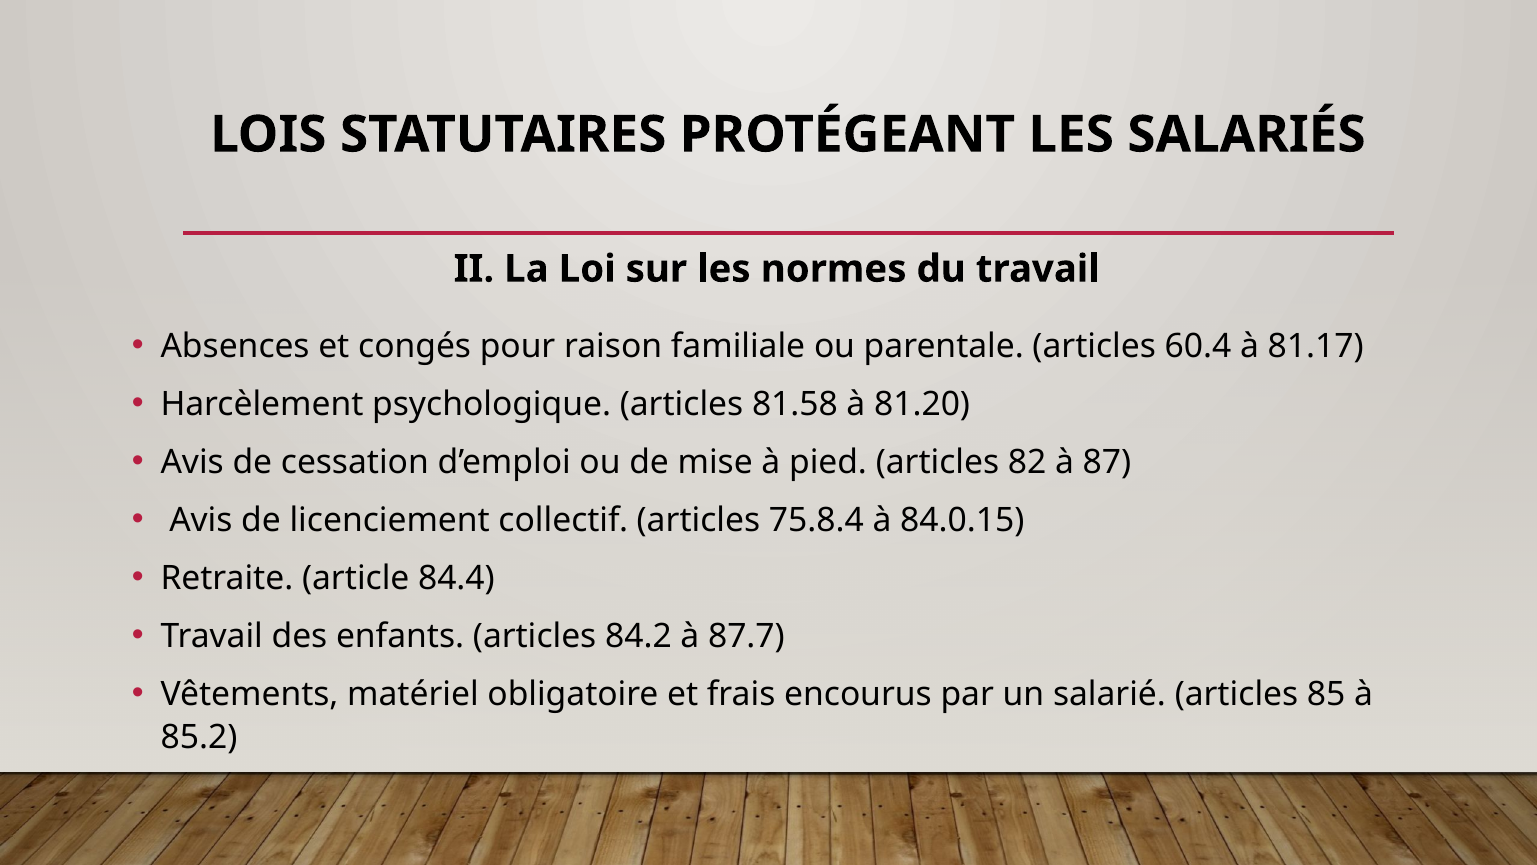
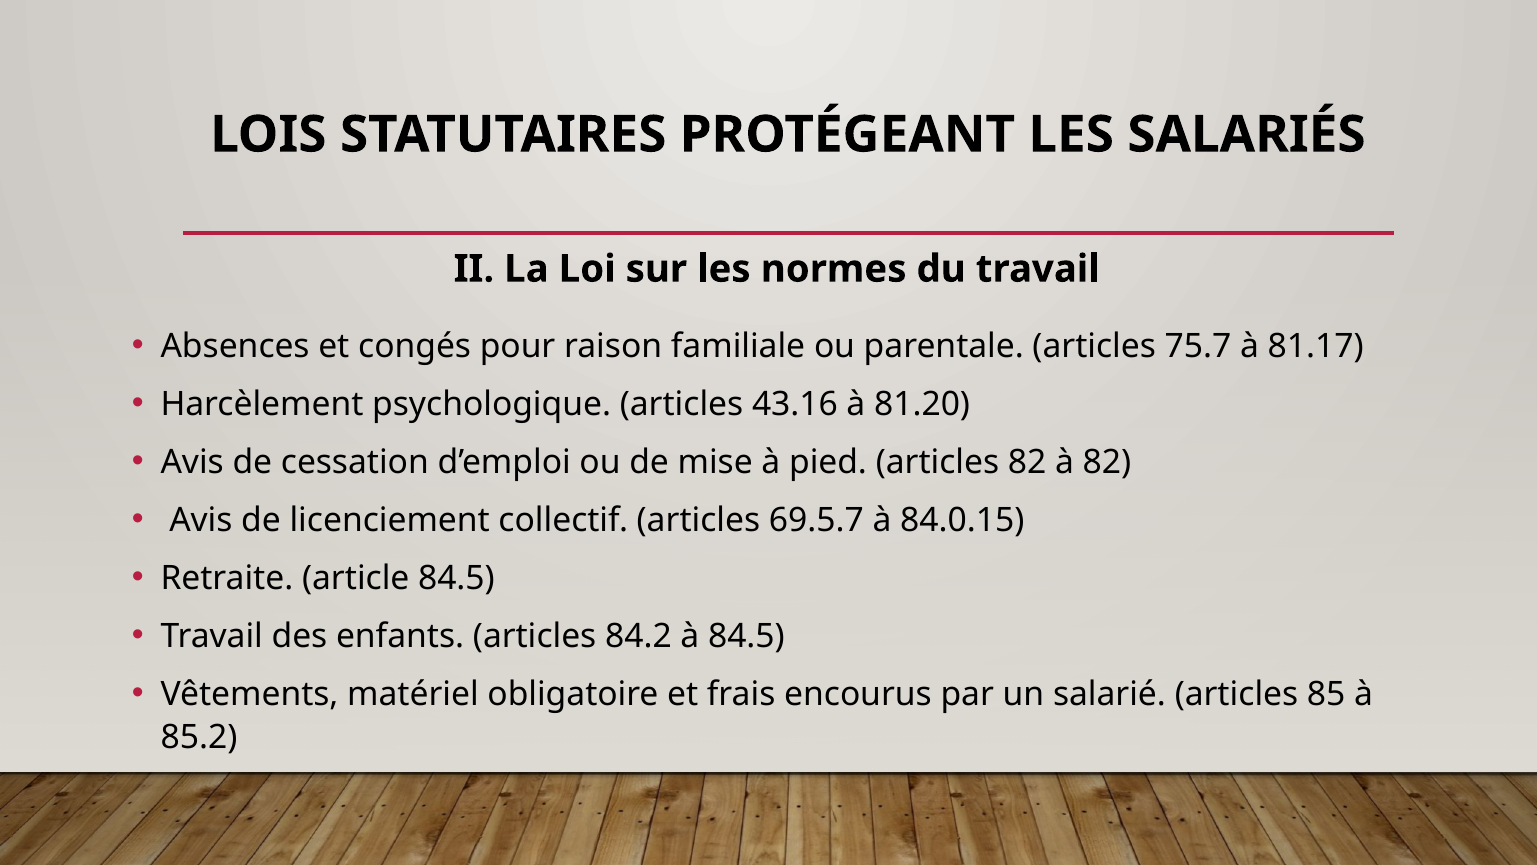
60.4: 60.4 -> 75.7
81.58: 81.58 -> 43.16
à 87: 87 -> 82
75.8.4: 75.8.4 -> 69.5.7
article 84.4: 84.4 -> 84.5
à 87.7: 87.7 -> 84.5
